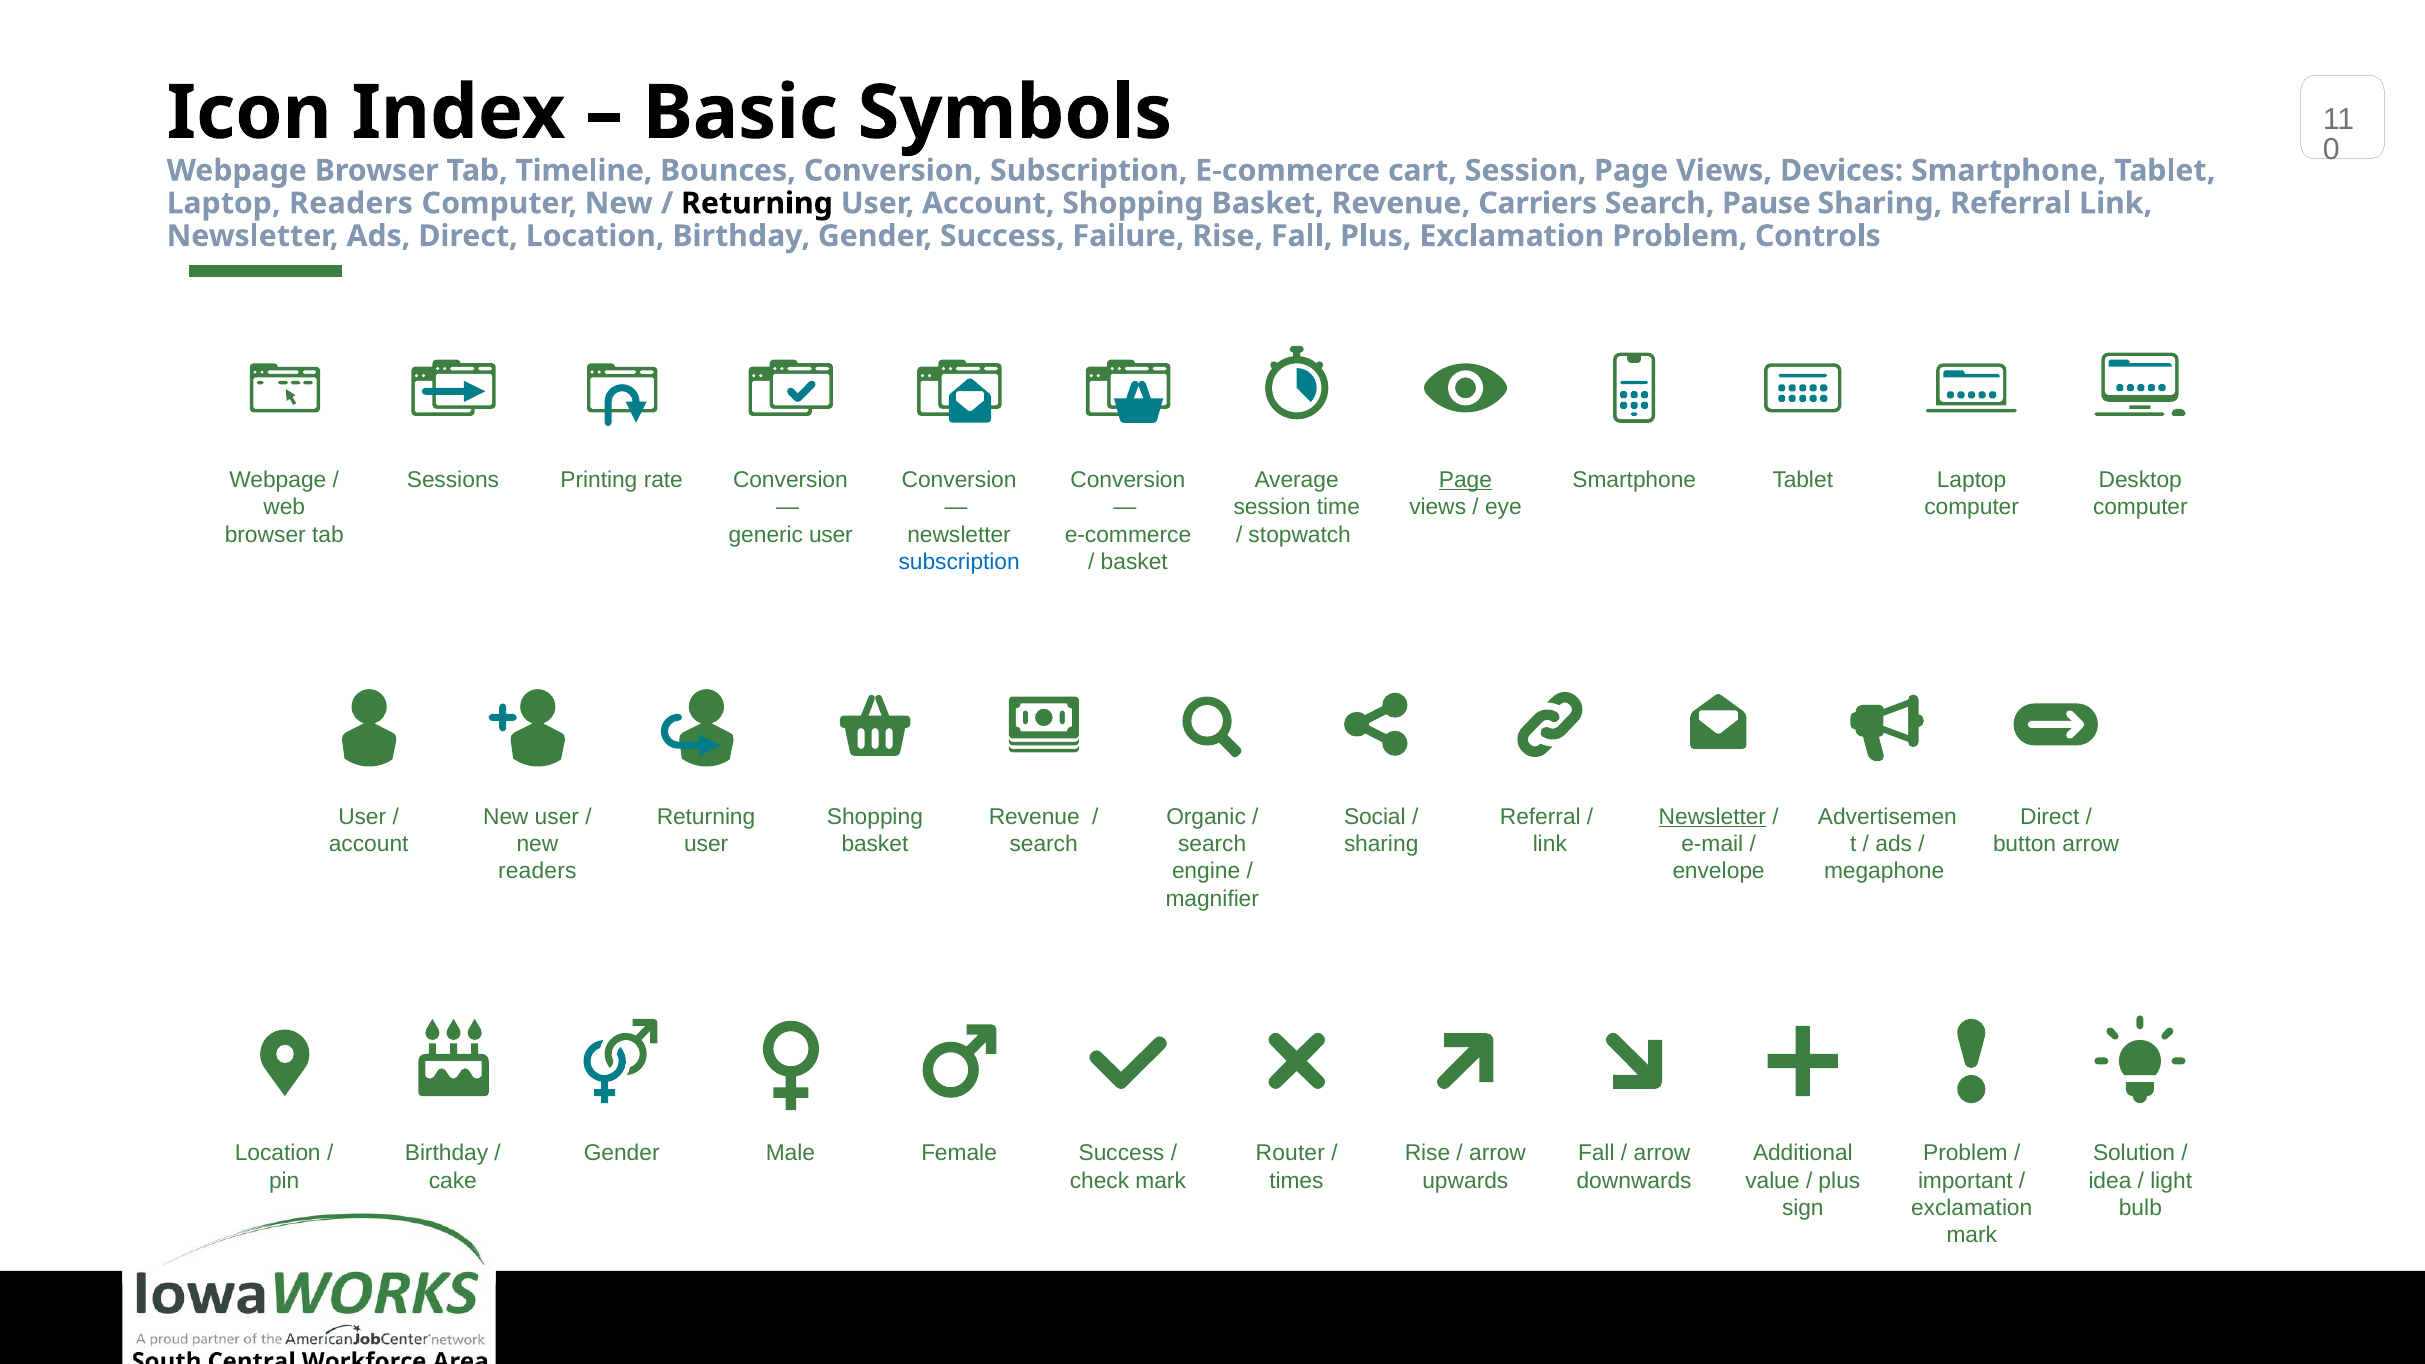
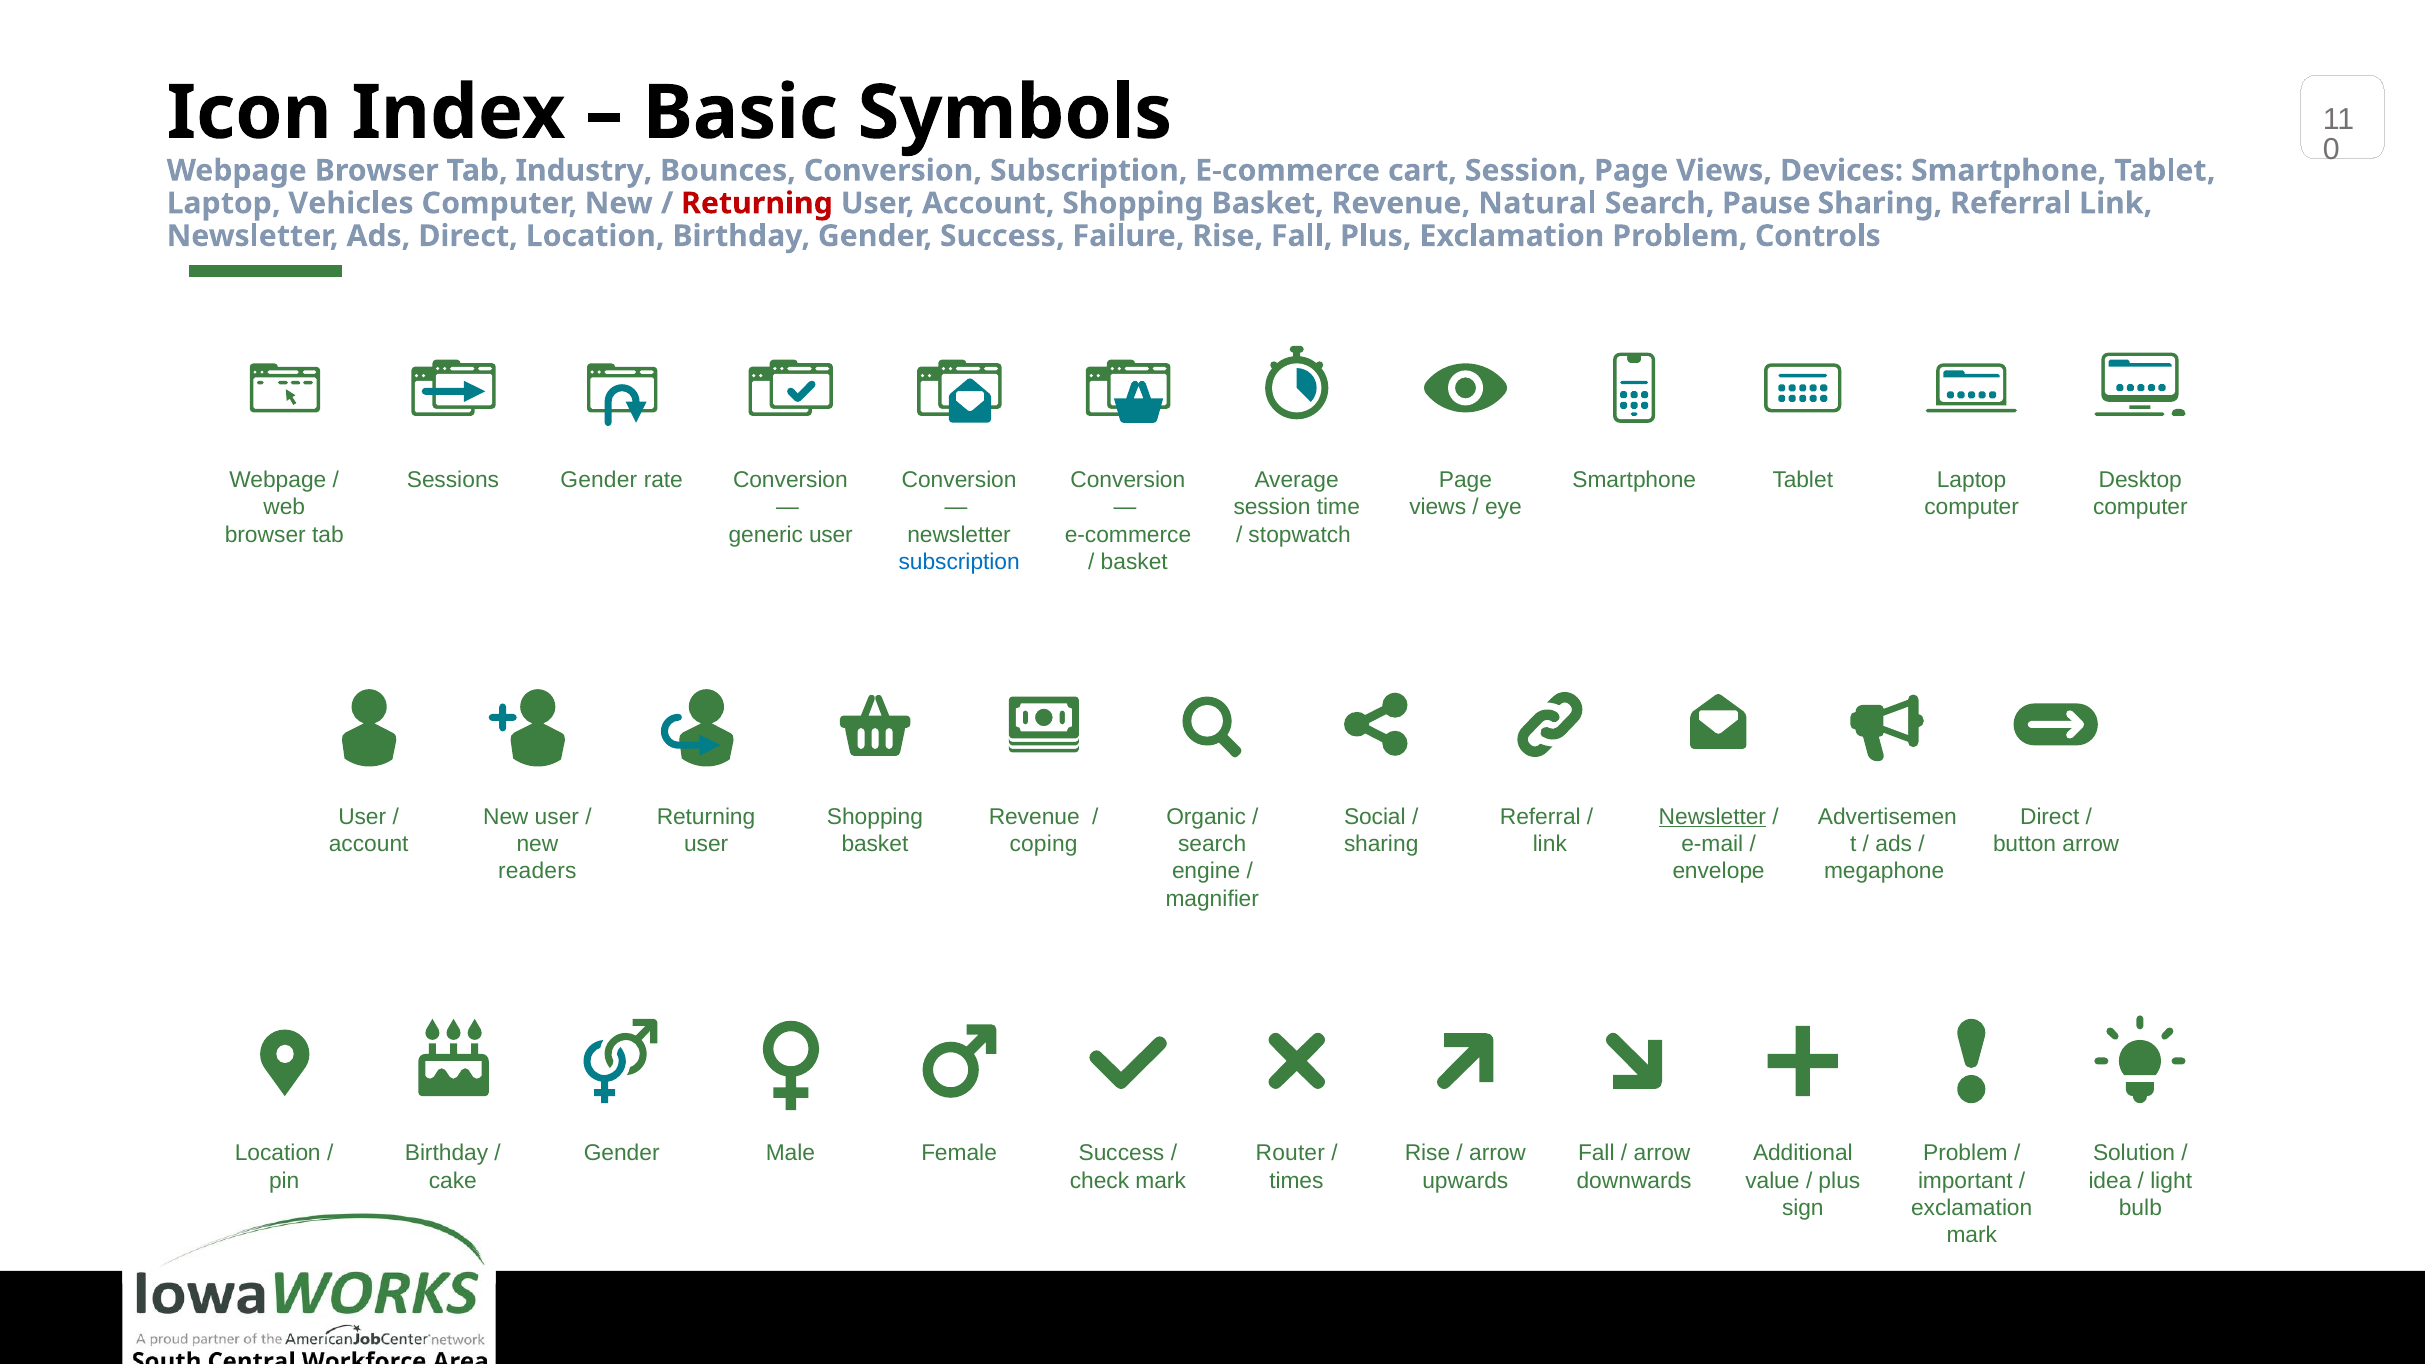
Timeline: Timeline -> Industry
Laptop Readers: Readers -> Vehicles
Returning at (757, 203) colour: black -> red
Carriers: Carriers -> Natural
Sessions Printing: Printing -> Gender
Page at (1465, 480) underline: present -> none
search at (1044, 844): search -> coping
